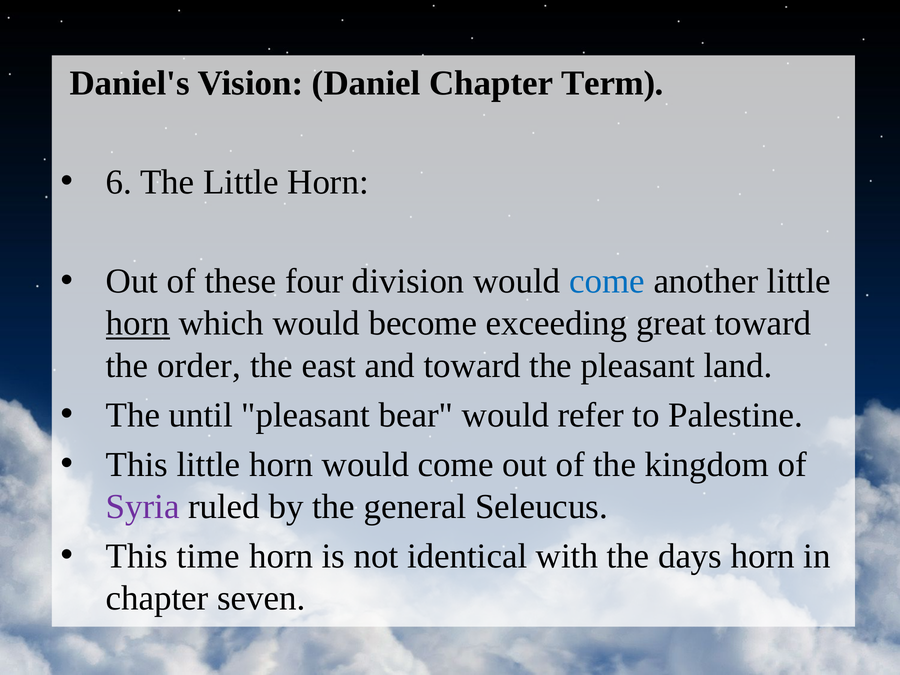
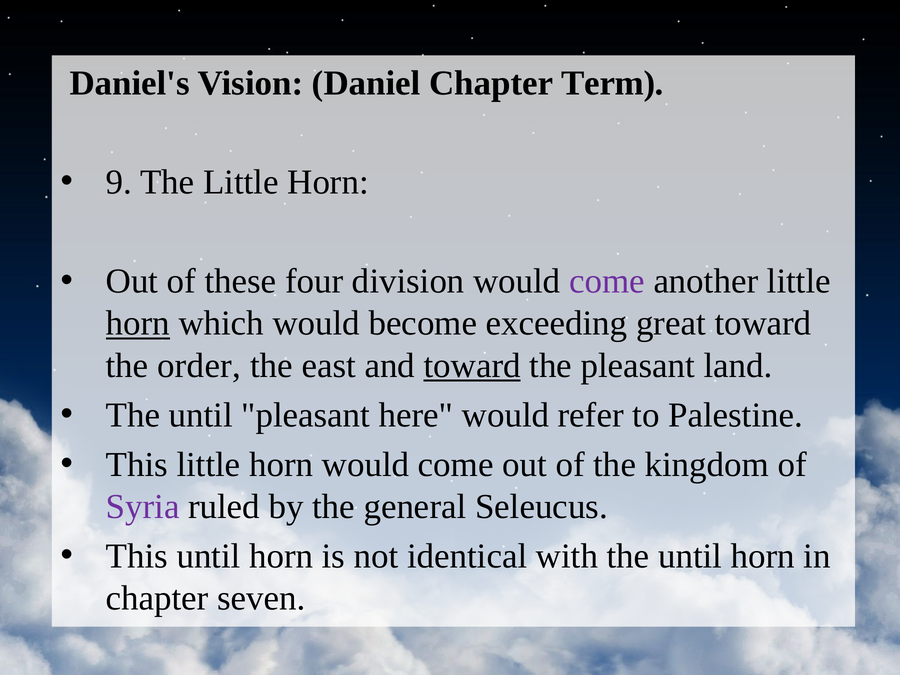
6: 6 -> 9
come at (607, 281) colour: blue -> purple
toward at (472, 365) underline: none -> present
bear: bear -> here
This time: time -> until
with the days: days -> until
